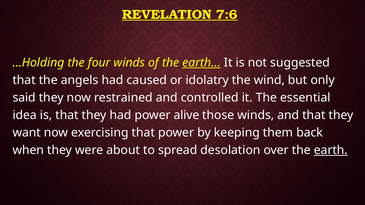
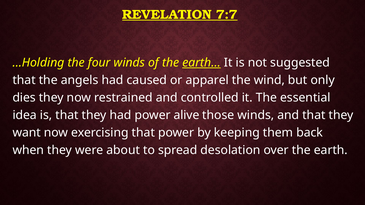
7:6: 7:6 -> 7:7
idolatry: idolatry -> apparel
said: said -> dies
earth underline: present -> none
